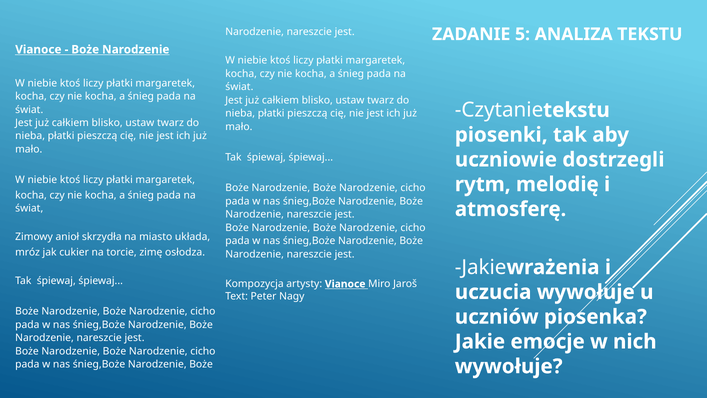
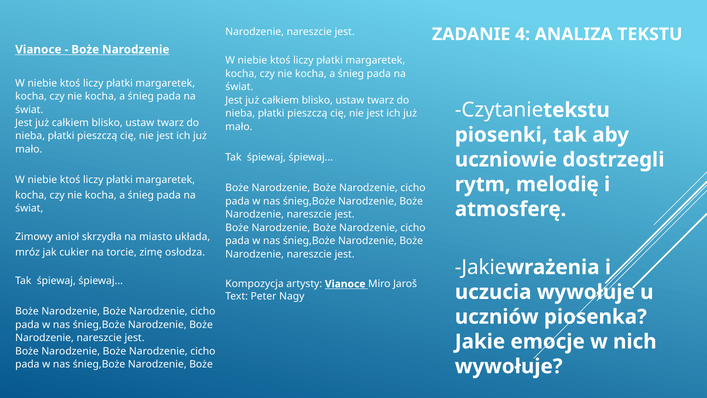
5: 5 -> 4
